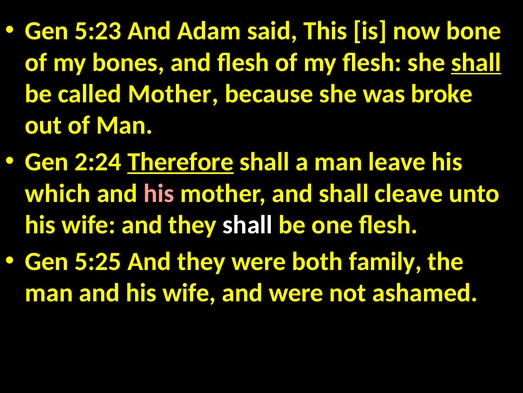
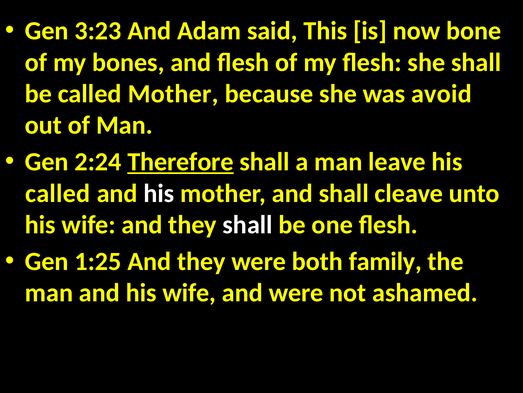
5:23: 5:23 -> 3:23
shall at (476, 62) underline: present -> none
broke: broke -> avoid
which at (58, 193): which -> called
his at (159, 193) colour: pink -> white
5:25: 5:25 -> 1:25
